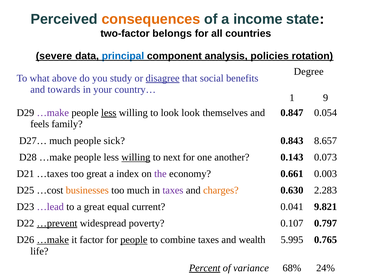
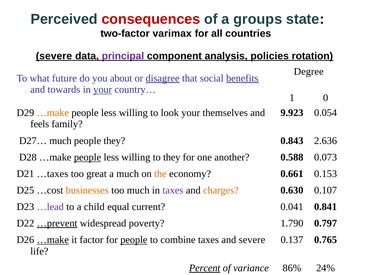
consequences colour: orange -> red
income: income -> groups
belongs: belongs -> varimax
principal colour: blue -> purple
above: above -> future
study: study -> about
benefits underline: none -> present
your at (103, 89) underline: none -> present
9: 9 -> 0
…make at (53, 113) colour: purple -> orange
less at (109, 113) underline: present -> none
look look: look -> your
0.847: 0.847 -> 9.923
people sick: sick -> they
8.657: 8.657 -> 2.636
people at (88, 157) underline: none -> present
willing at (136, 157) underline: present -> none
to next: next -> they
0.143: 0.143 -> 0.588
a index: index -> much
the colour: purple -> orange
0.003: 0.003 -> 0.153
2.283: 2.283 -> 0.107
a great: great -> child
9.821: 9.821 -> 0.841
0.107: 0.107 -> 1.790
and wealth: wealth -> severe
5.995: 5.995 -> 0.137
68%: 68% -> 86%
